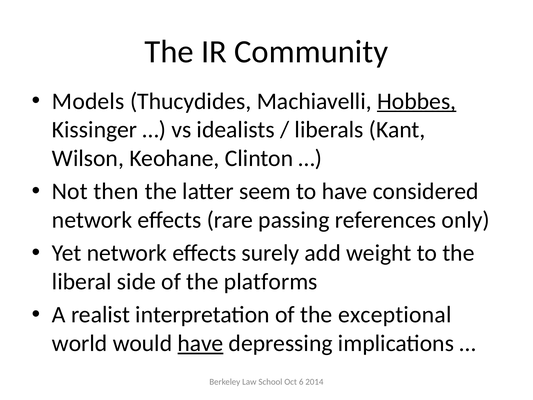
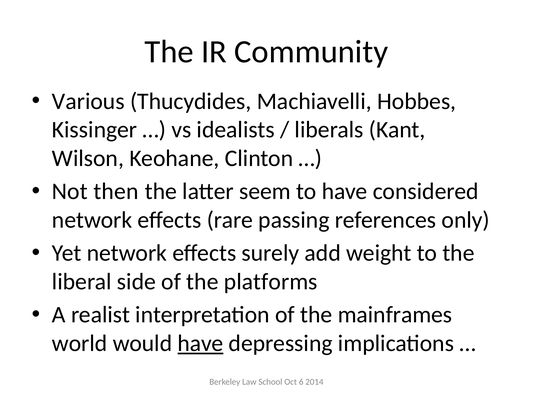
Models: Models -> Various
Hobbes underline: present -> none
exceptional: exceptional -> mainframes
